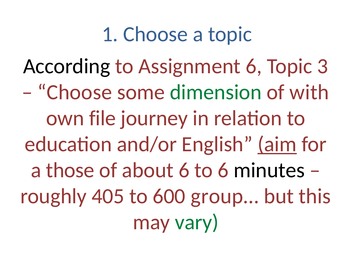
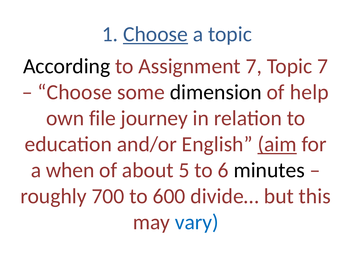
Choose at (155, 34) underline: none -> present
Assignment 6: 6 -> 7
Topic 3: 3 -> 7
dimension colour: green -> black
with: with -> help
those: those -> when
about 6: 6 -> 5
405: 405 -> 700
group…: group… -> divide…
vary colour: green -> blue
